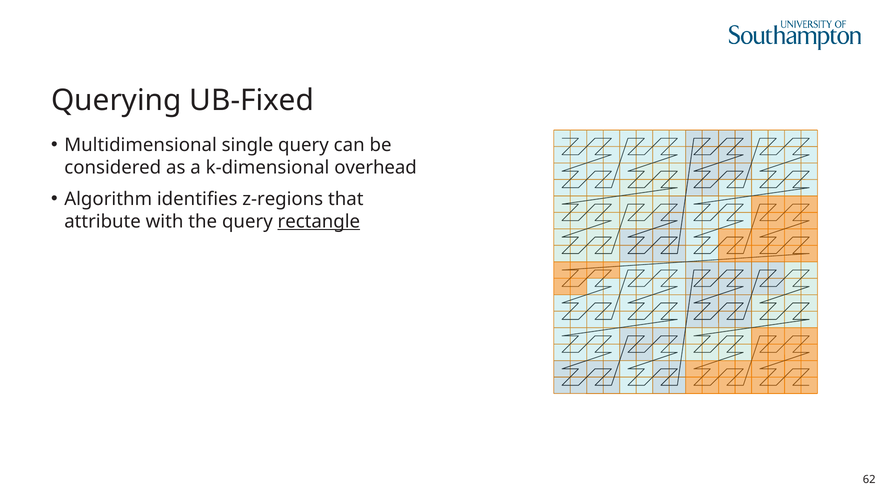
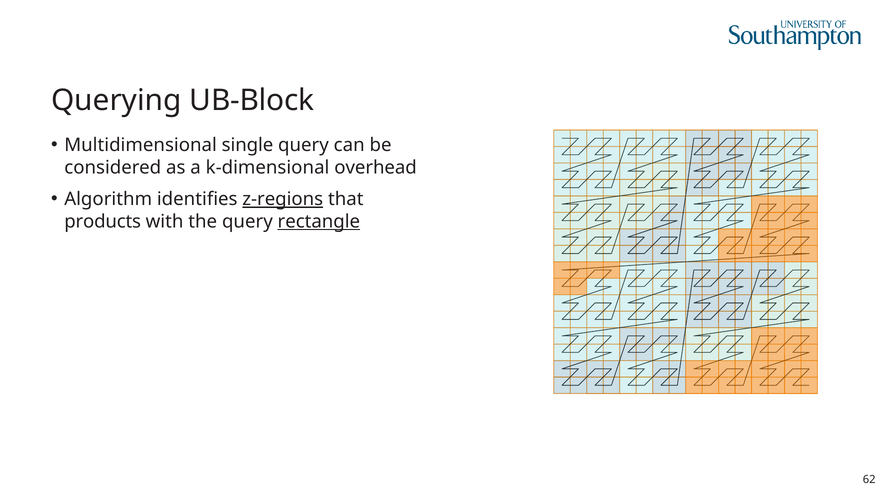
UB-Fixed: UB-Fixed -> UB-Block
z-regions underline: none -> present
attribute: attribute -> products
